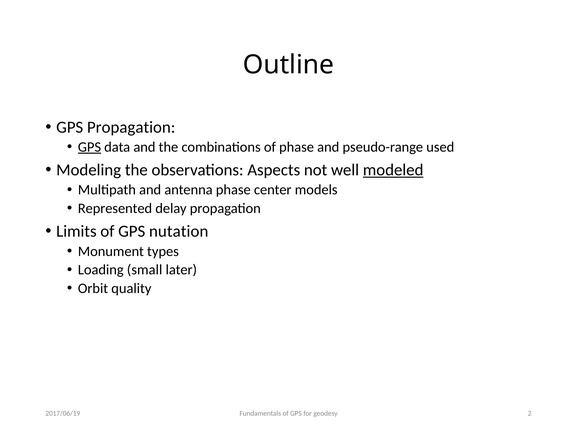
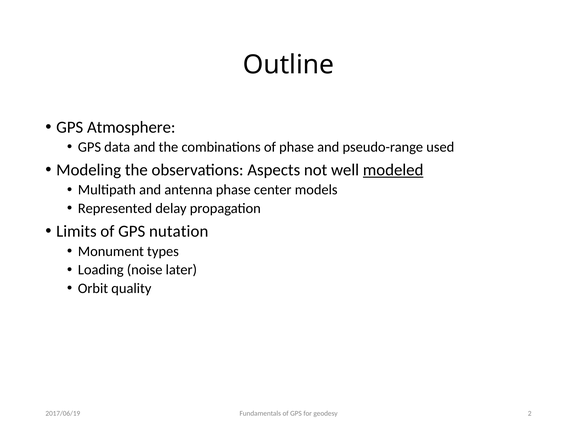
GPS Propagation: Propagation -> Atmosphere
GPS at (89, 147) underline: present -> none
small: small -> noise
